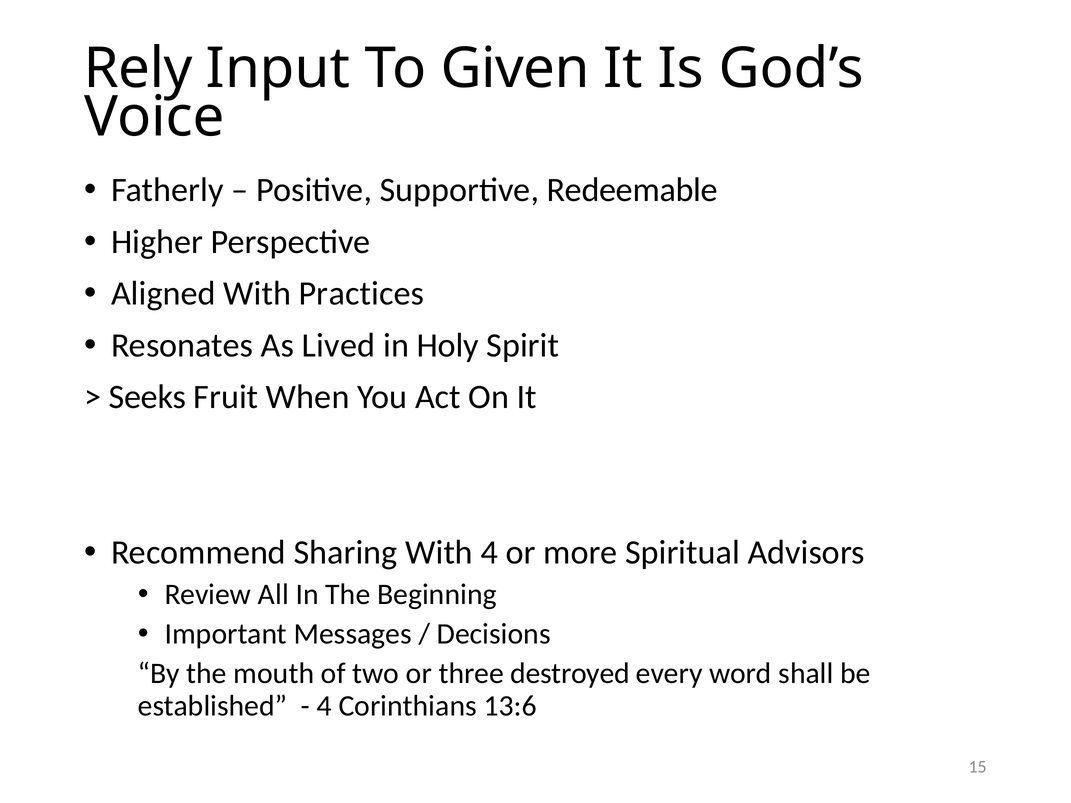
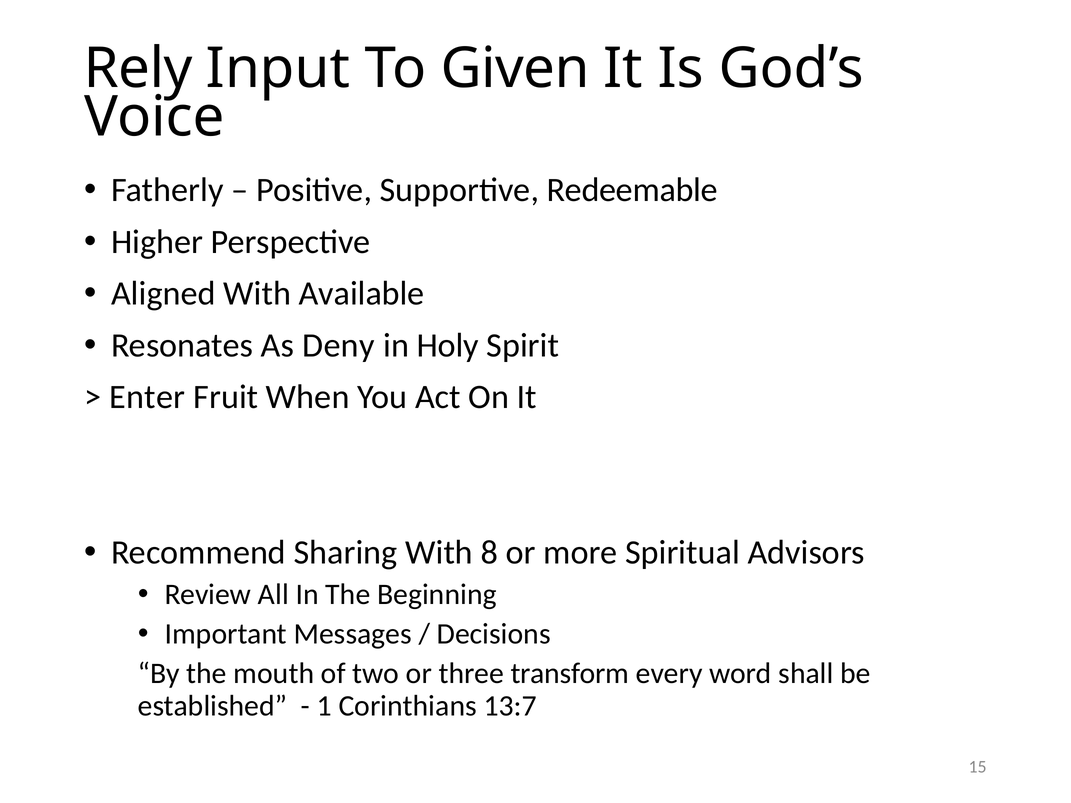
Practices: Practices -> Available
Lived: Lived -> Deny
Seeks: Seeks -> Enter
With 4: 4 -> 8
destroyed: destroyed -> transform
4 at (324, 706): 4 -> 1
13:6: 13:6 -> 13:7
